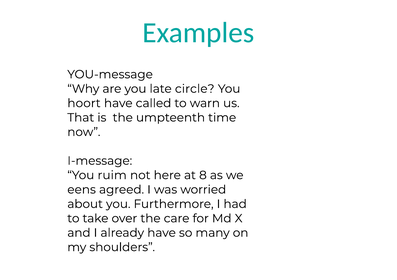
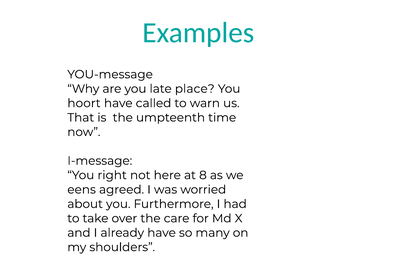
circle: circle -> place
ruim: ruim -> right
